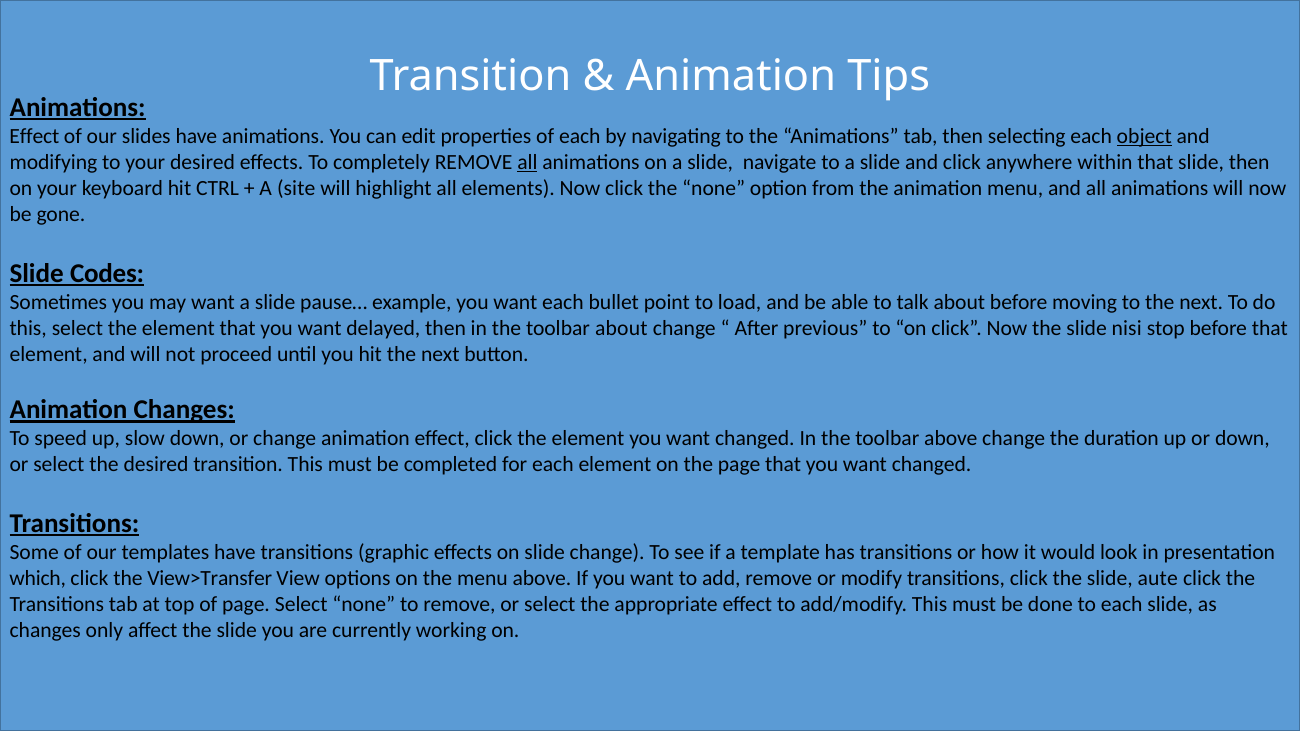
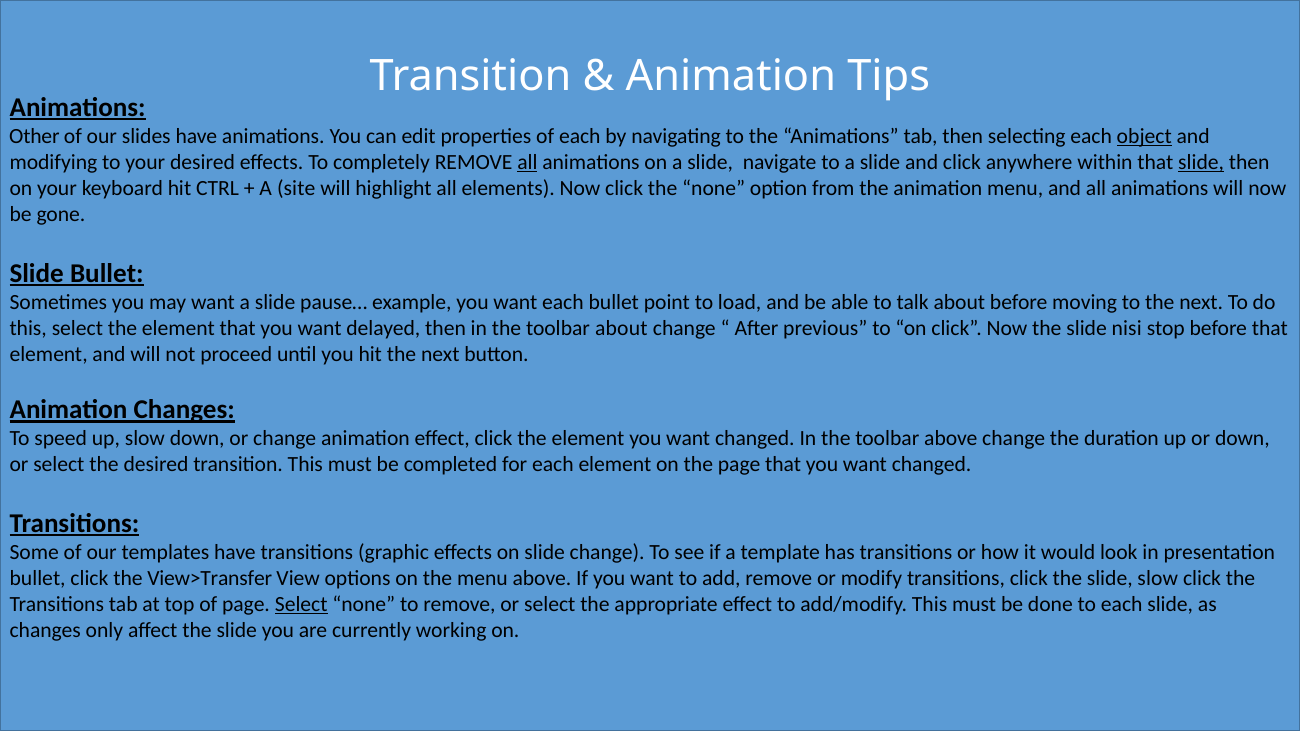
Effect at (34, 136): Effect -> Other
slide at (1201, 162) underline: none -> present
Slide Codes: Codes -> Bullet
which at (38, 578): which -> bullet
slide aute: aute -> slow
Select at (301, 604) underline: none -> present
